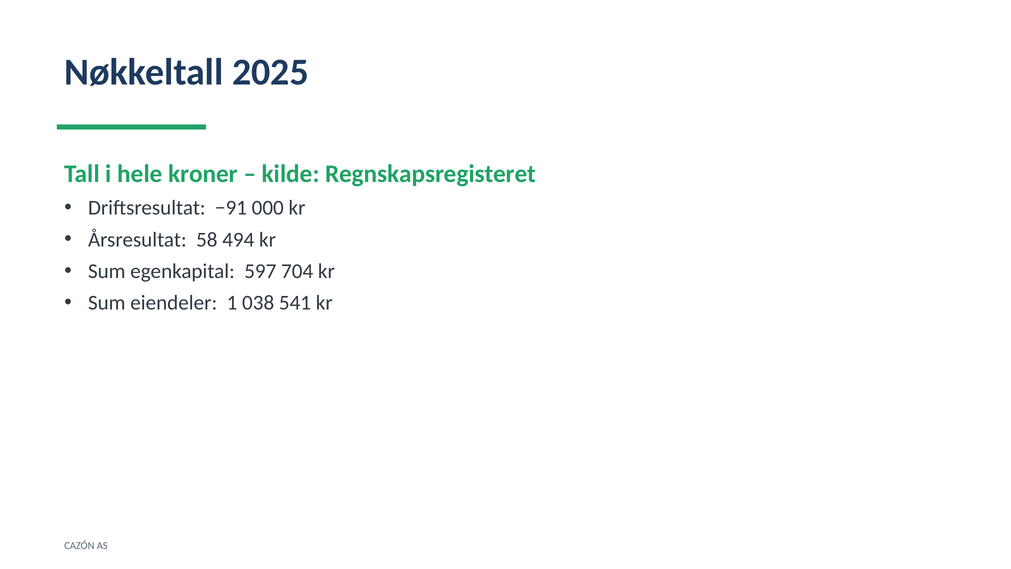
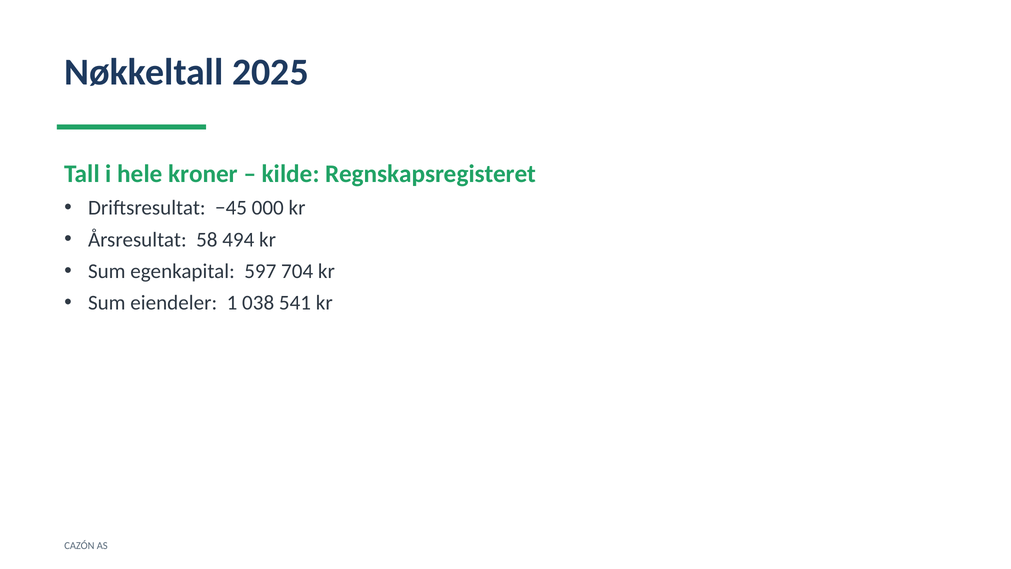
−91: −91 -> −45
